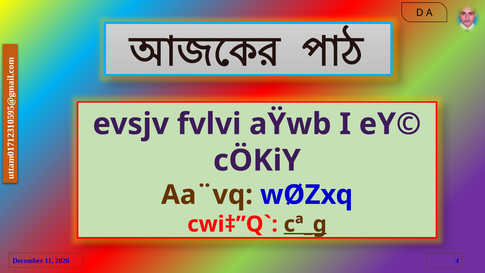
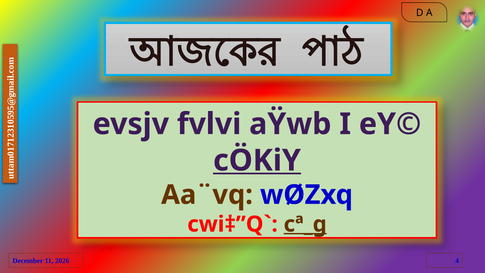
cÖKiY underline: none -> present
